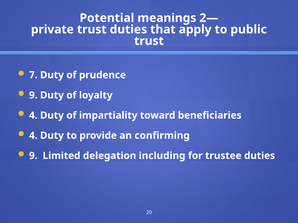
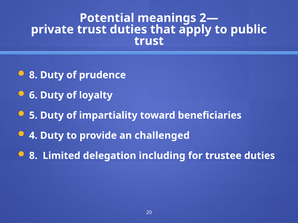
7 at (33, 75): 7 -> 8
9 at (33, 95): 9 -> 6
4 at (33, 116): 4 -> 5
confirming: confirming -> challenged
9 at (33, 156): 9 -> 8
